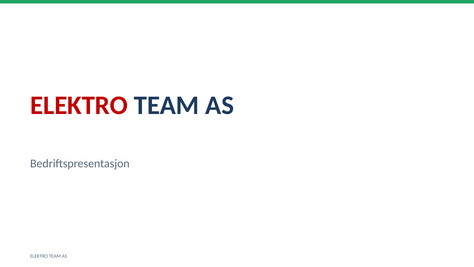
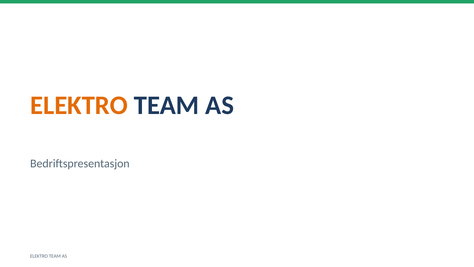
ELEKTRO at (79, 105) colour: red -> orange
